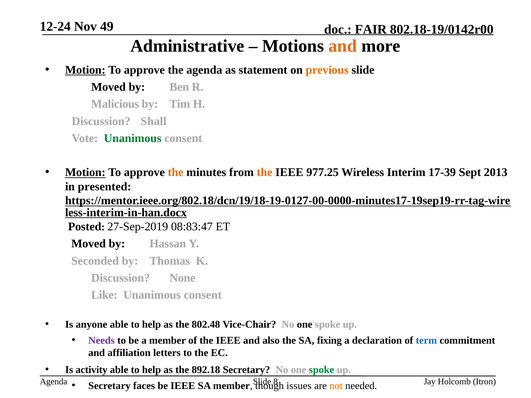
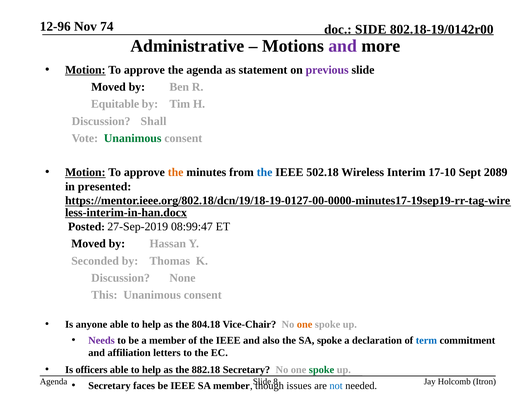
12-24: 12-24 -> 12-96
49: 49 -> 74
FAIR: FAIR -> SIDE
and at (343, 46) colour: orange -> purple
previous colour: orange -> purple
Malicious: Malicious -> Equitable
the at (265, 173) colour: orange -> blue
977.25: 977.25 -> 502.18
17-39: 17-39 -> 17-10
2013: 2013 -> 2089
08:83:47: 08:83:47 -> 08:99:47
Like: Like -> This
802.48: 802.48 -> 804.18
one at (305, 325) colour: black -> orange
SA fixing: fixing -> spoke
activity: activity -> officers
892.18: 892.18 -> 882.18
not colour: orange -> blue
